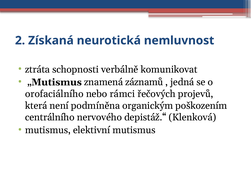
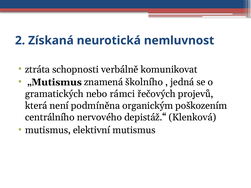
záznamů: záznamů -> školního
orofaciálního: orofaciálního -> gramatických
